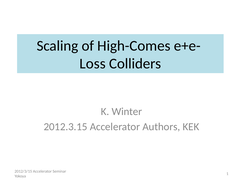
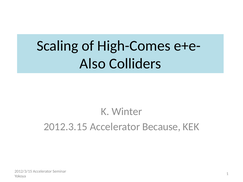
Loss: Loss -> Also
Authors: Authors -> Because
